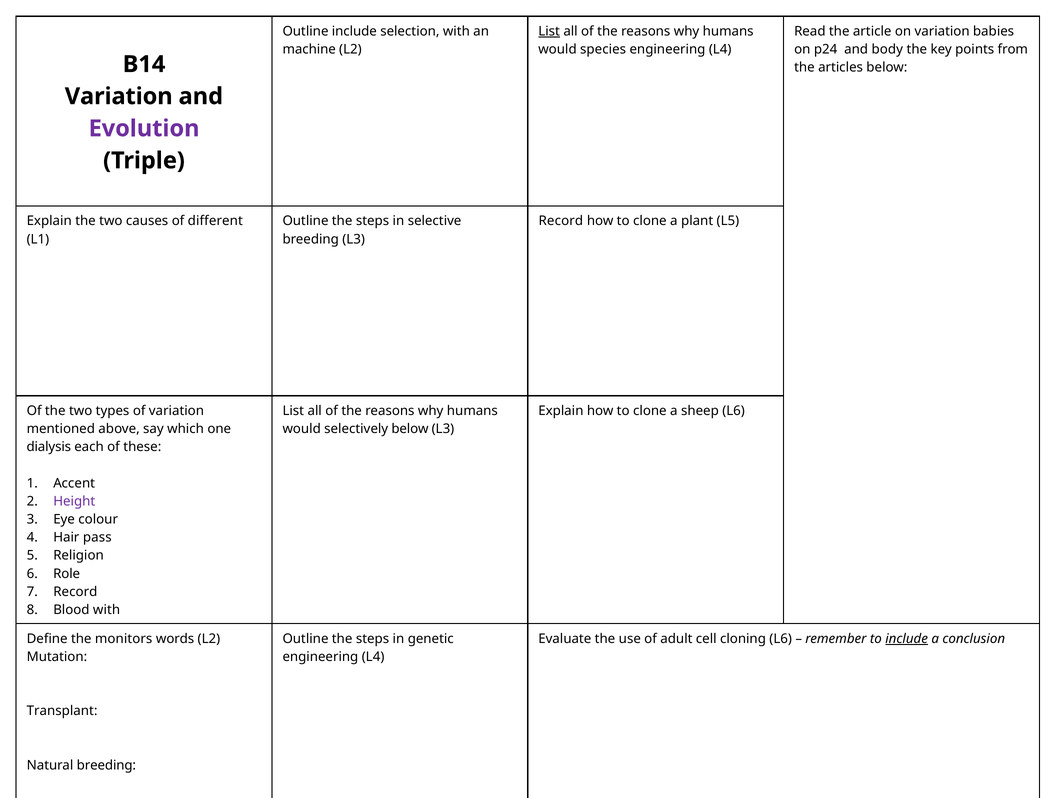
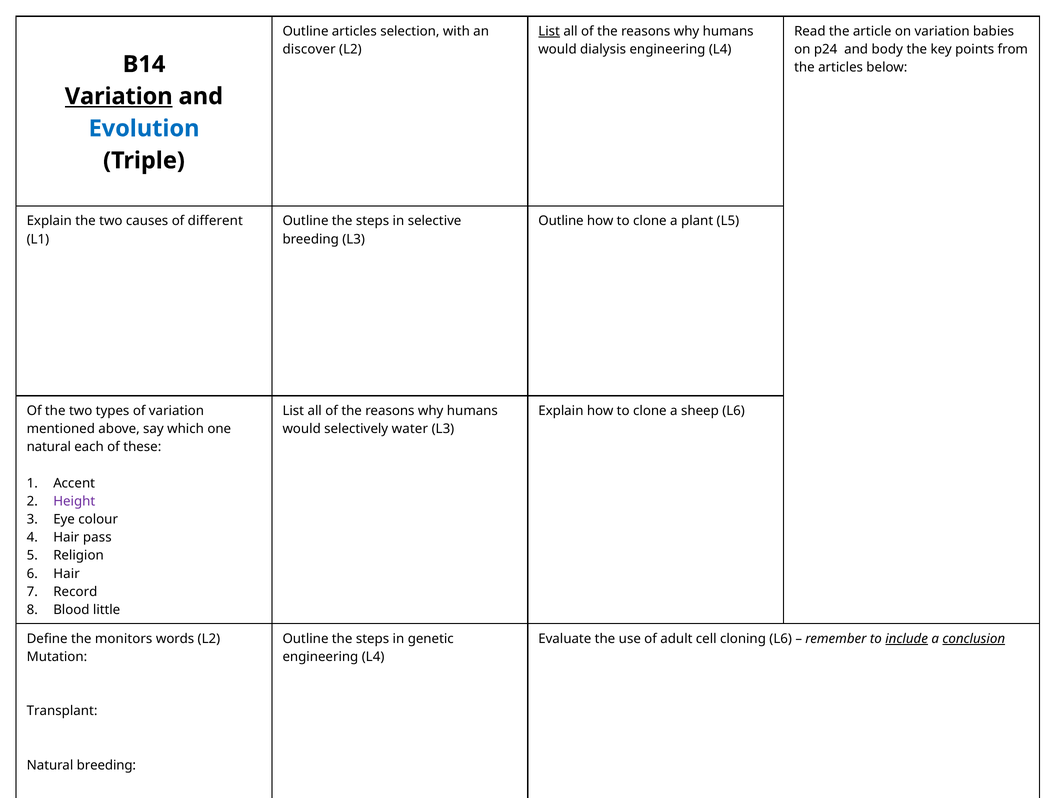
Outline include: include -> articles
machine: machine -> discover
species: species -> dialysis
Variation at (119, 96) underline: none -> present
Evolution colour: purple -> blue
Record at (561, 221): Record -> Outline
selectively below: below -> water
dialysis at (49, 447): dialysis -> natural
Role at (67, 573): Role -> Hair
Blood with: with -> little
conclusion underline: none -> present
